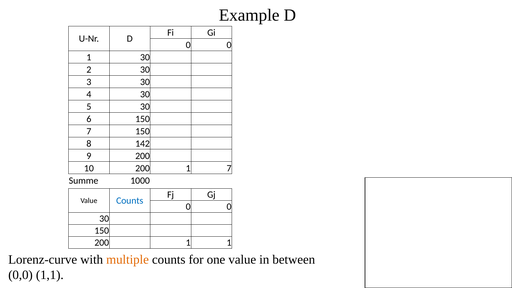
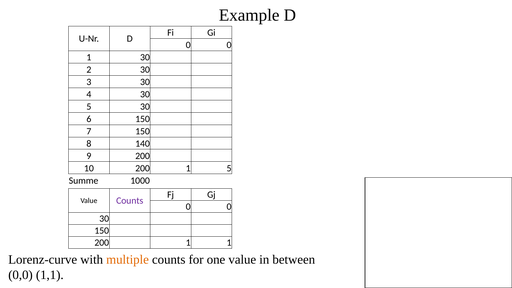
142: 142 -> 140
1 7: 7 -> 5
Counts at (130, 201) colour: blue -> purple
